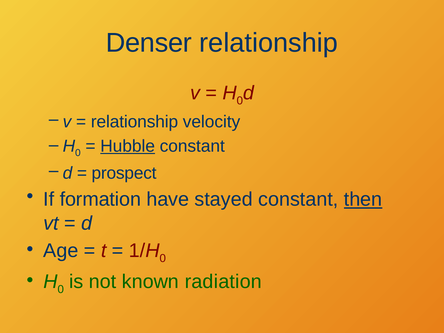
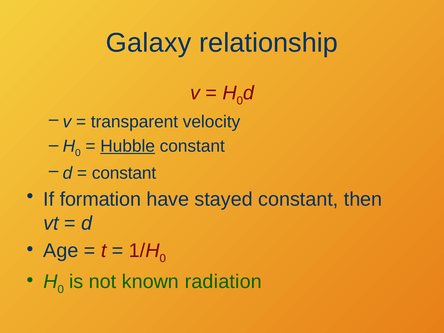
Denser: Denser -> Galaxy
relationship at (135, 122): relationship -> transparent
prospect at (124, 173): prospect -> constant
then underline: present -> none
